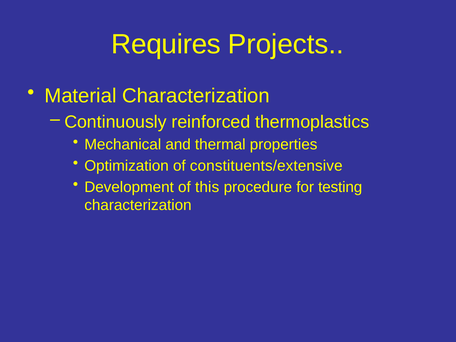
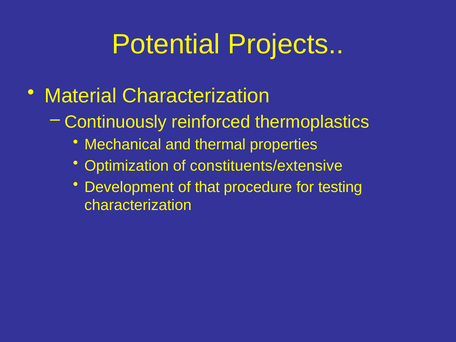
Requires: Requires -> Potential
this: this -> that
